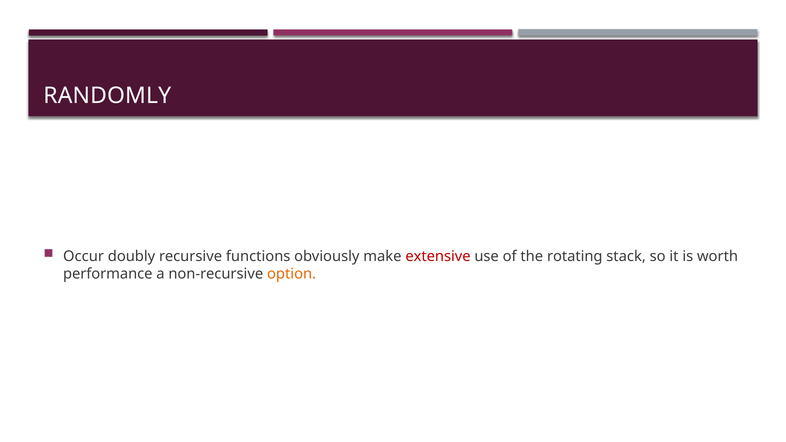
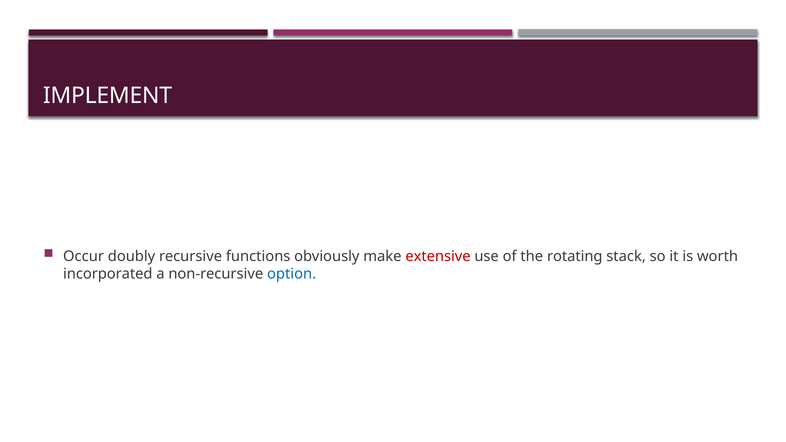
RANDOMLY: RANDOMLY -> IMPLEMENT
performance: performance -> incorporated
option colour: orange -> blue
